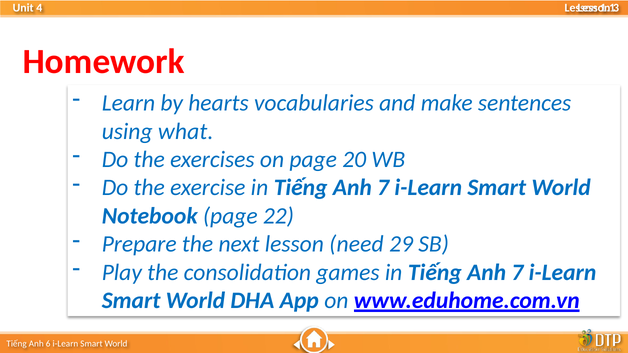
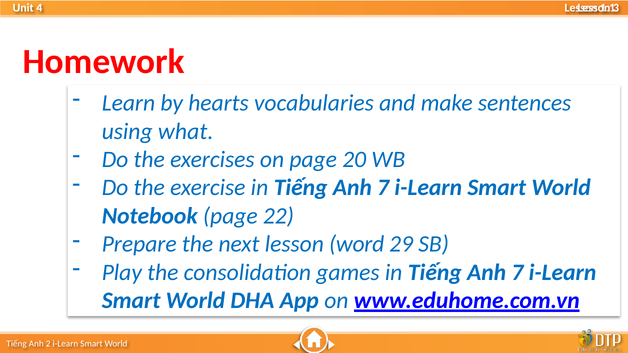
need: need -> word
6: 6 -> 2
